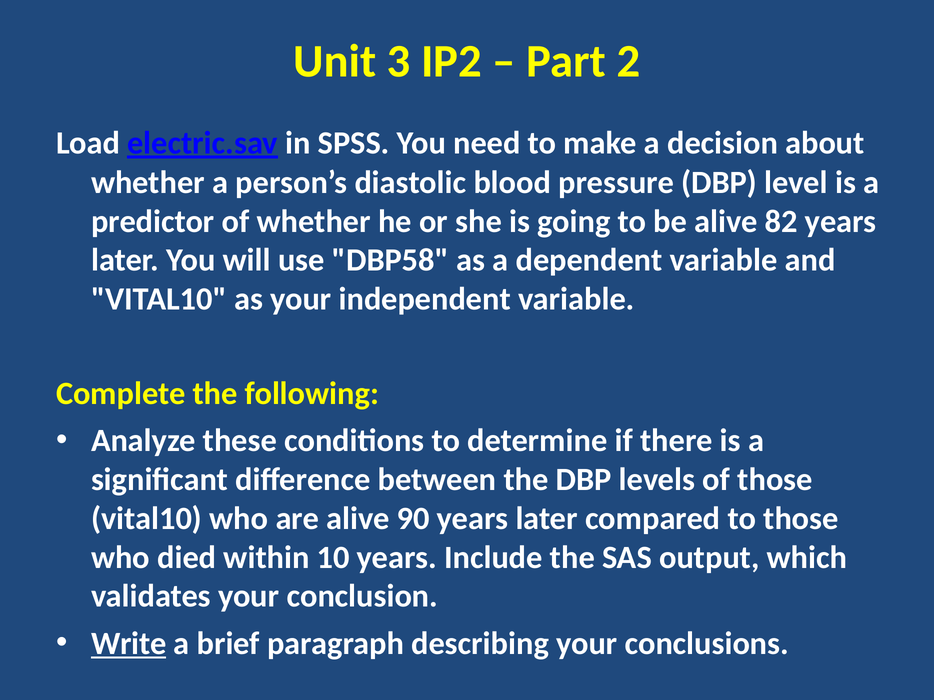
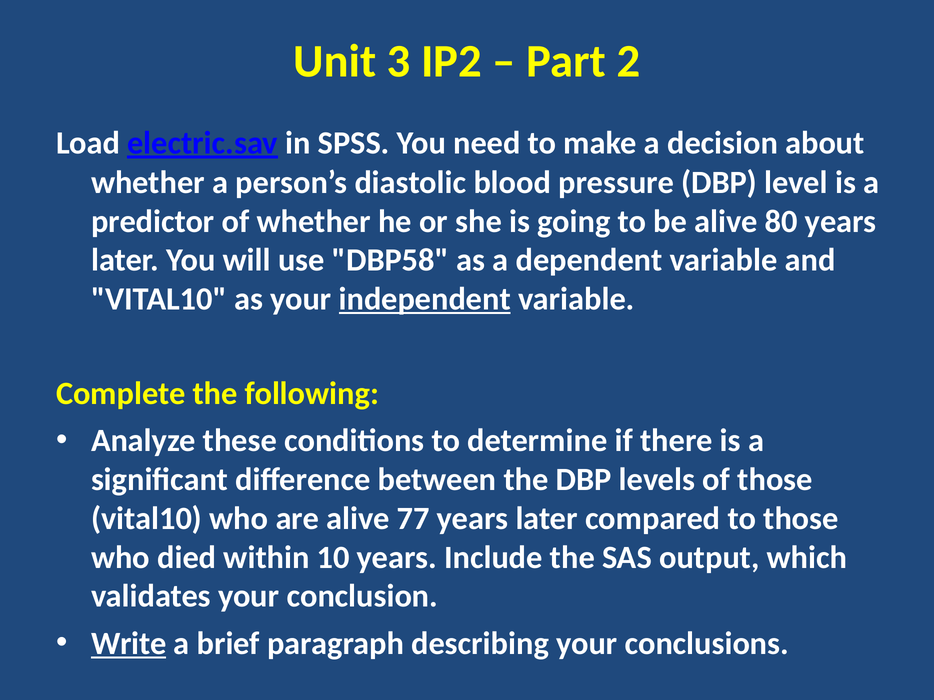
82: 82 -> 80
independent underline: none -> present
90: 90 -> 77
